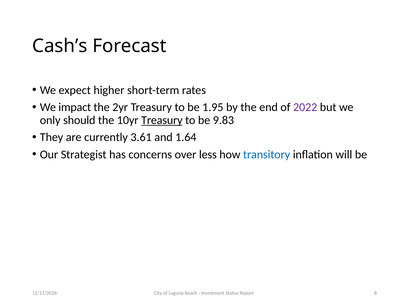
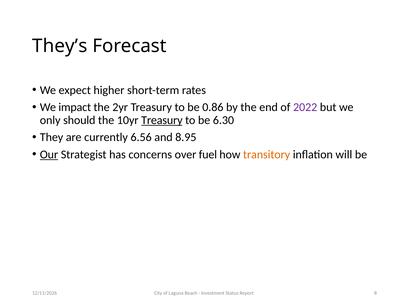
Cash’s: Cash’s -> They’s
1.95: 1.95 -> 0.86
9.83: 9.83 -> 6.30
3.61: 3.61 -> 6.56
1.64: 1.64 -> 8.95
Our underline: none -> present
less: less -> fuel
transitory colour: blue -> orange
